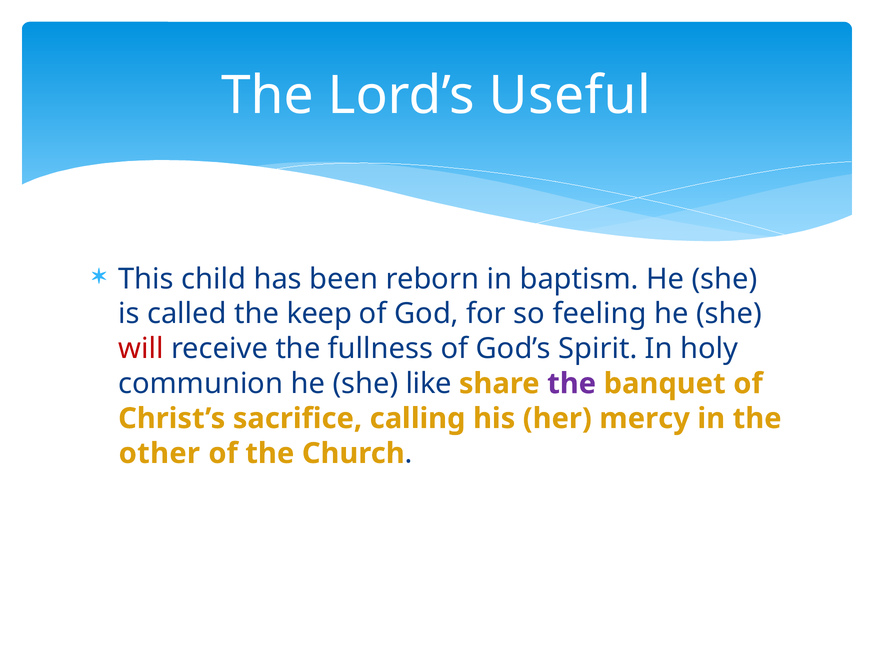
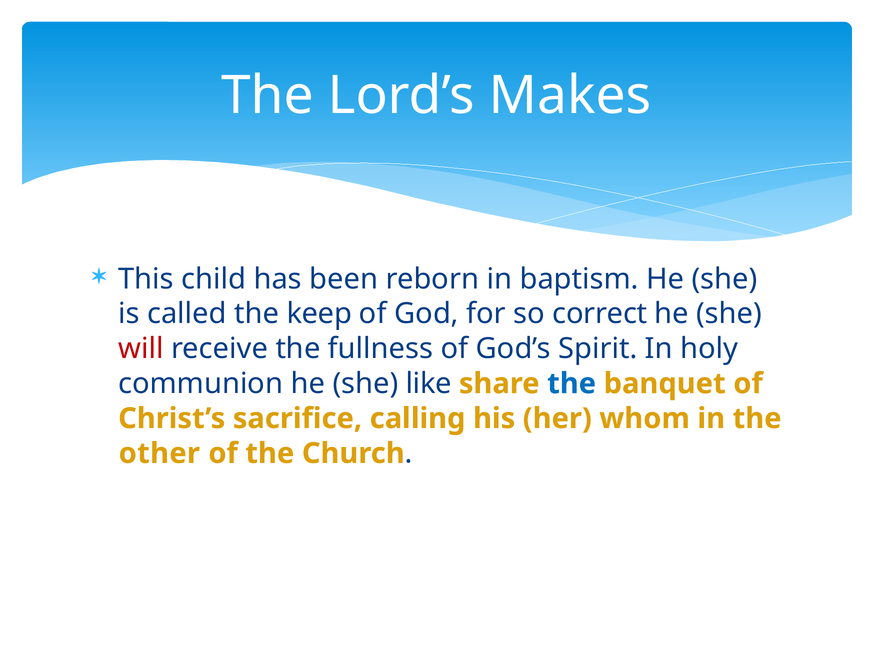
Useful: Useful -> Makes
feeling: feeling -> correct
the at (572, 384) colour: purple -> blue
mercy: mercy -> whom
